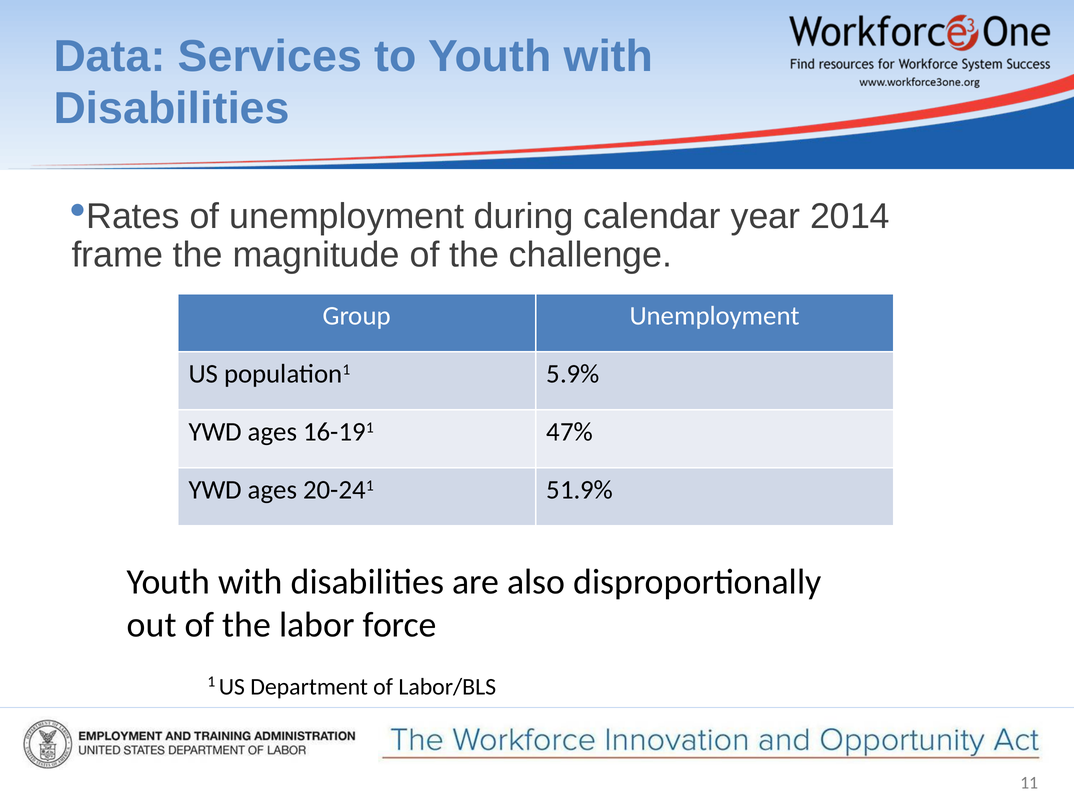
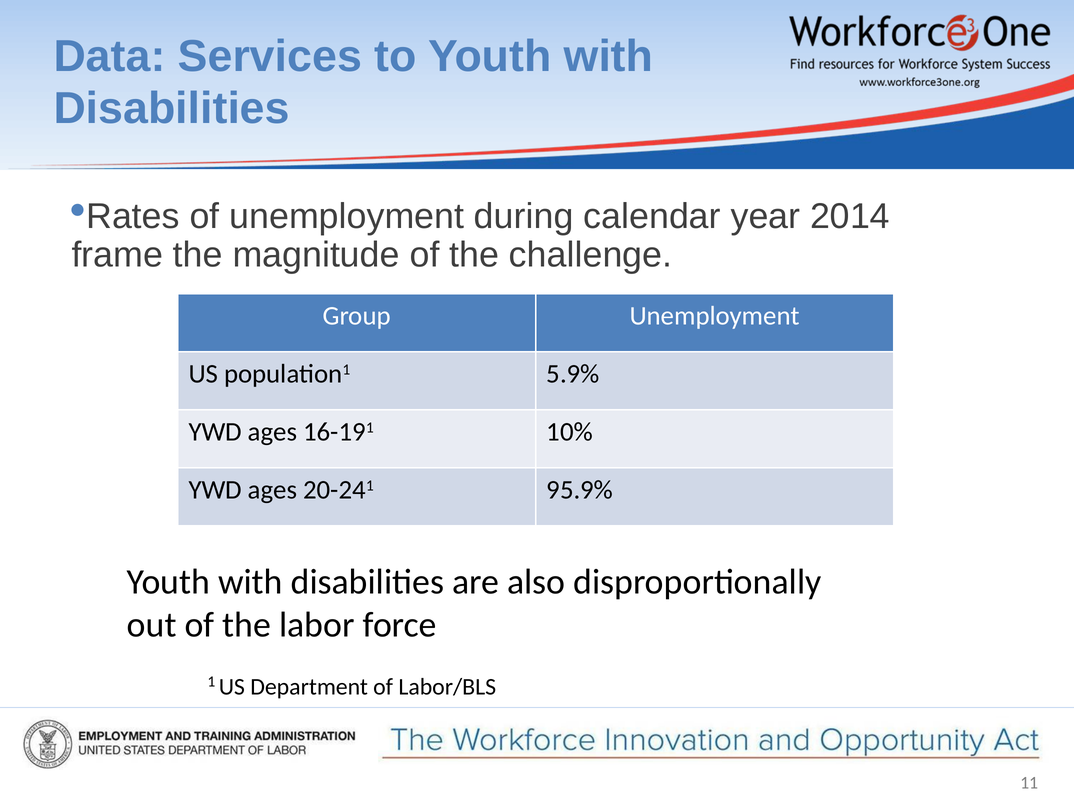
47%: 47% -> 10%
51.9%: 51.9% -> 95.9%
